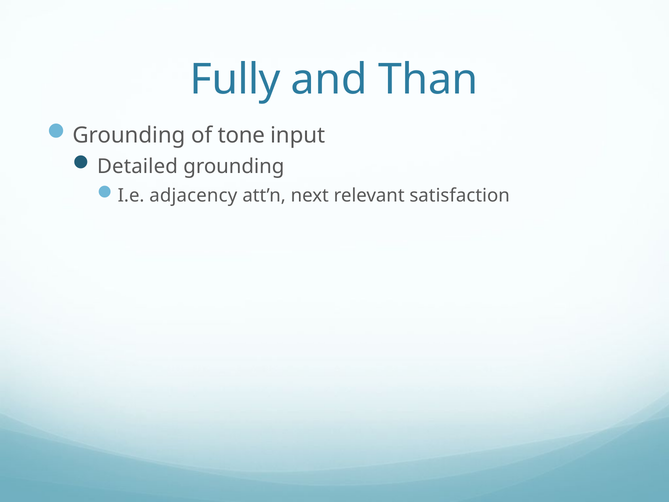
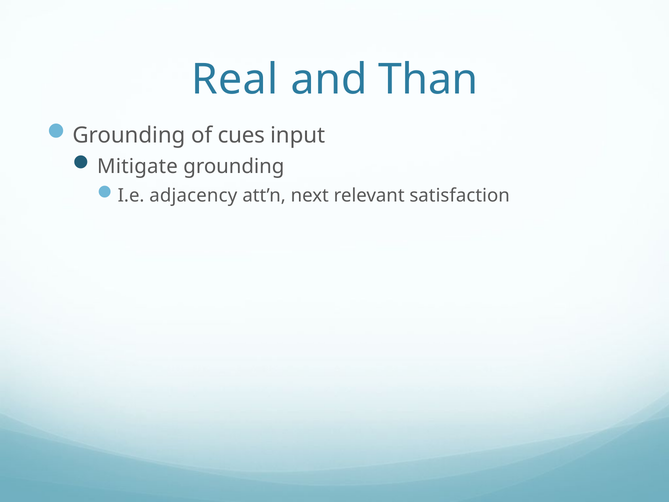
Fully: Fully -> Real
tone: tone -> cues
Detailed: Detailed -> Mitigate
